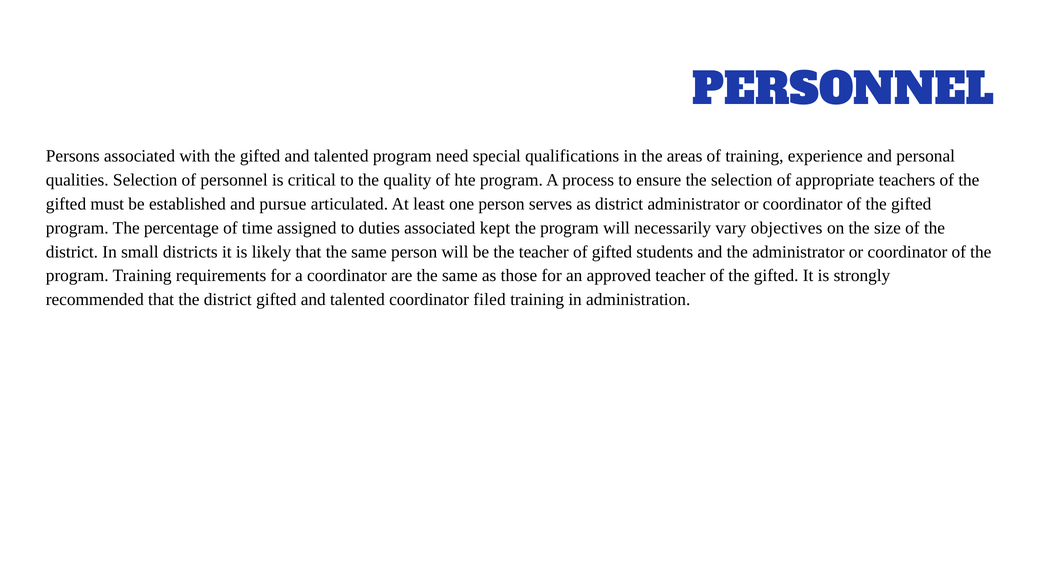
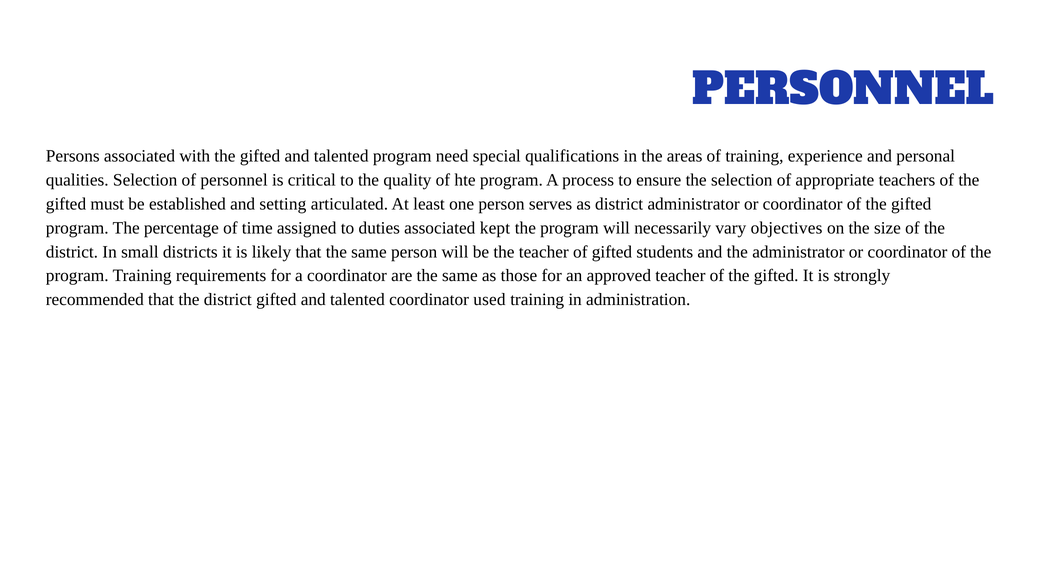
pursue: pursue -> setting
filed: filed -> used
